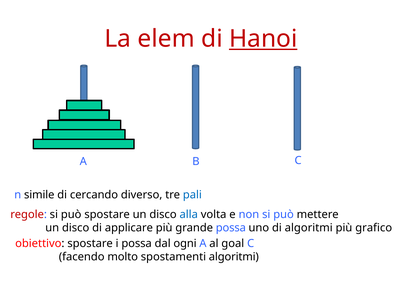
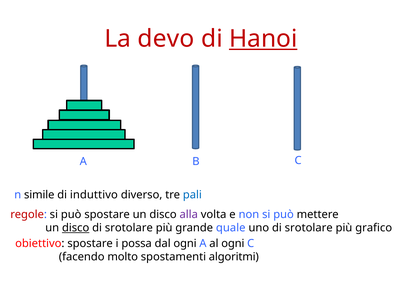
elem: elem -> devo
cercando: cercando -> induttivo
alla colour: blue -> purple
disco at (76, 228) underline: none -> present
applicare at (129, 228): applicare -> srotolare
grande possa: possa -> quale
uno di algoritmi: algoritmi -> srotolare
al goal: goal -> ogni
